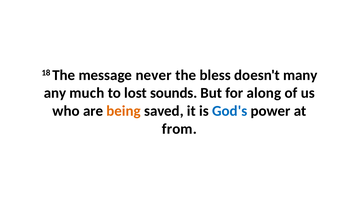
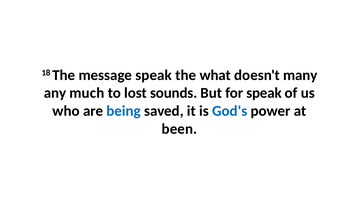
message never: never -> speak
bless: bless -> what
for along: along -> speak
being colour: orange -> blue
from: from -> been
